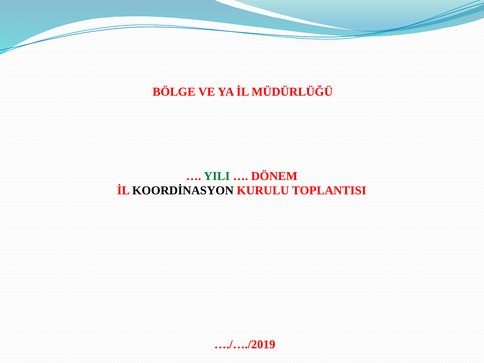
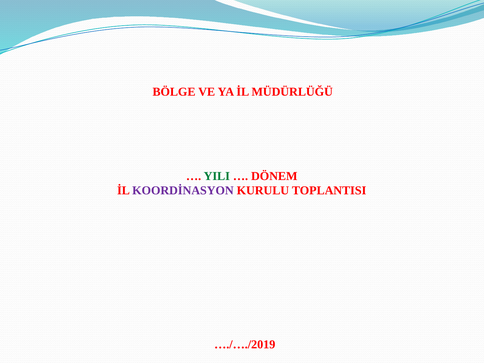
KOORDİNASYON colour: black -> purple
